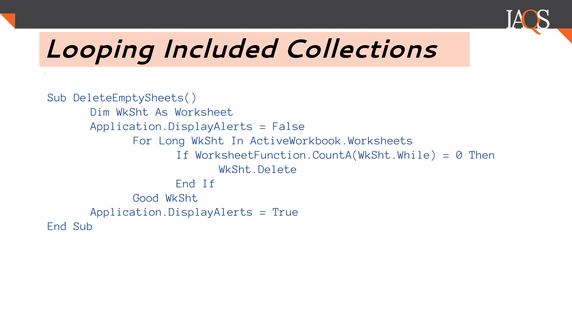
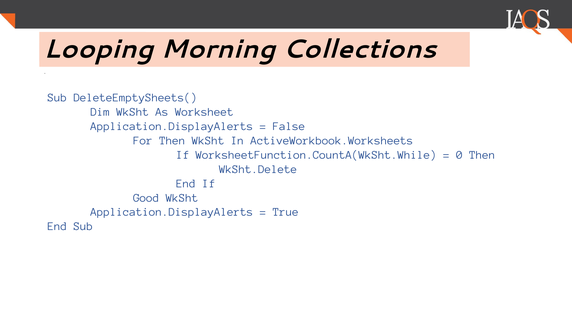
Included: Included -> Morning
For Long: Long -> Then
